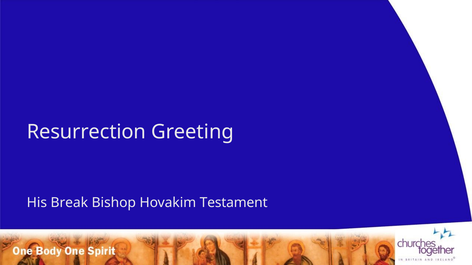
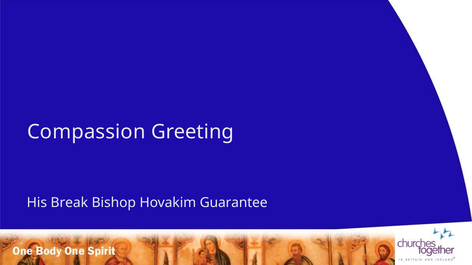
Resurrection: Resurrection -> Compassion
Testament: Testament -> Guarantee
